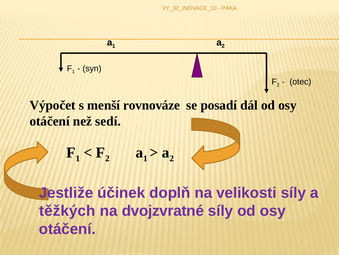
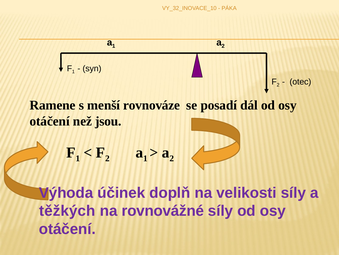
Výpočet: Výpočet -> Ramene
sedí: sedí -> jsou
Jestliže: Jestliže -> Výhoda
dvojzvratné: dvojzvratné -> rovnovážné
